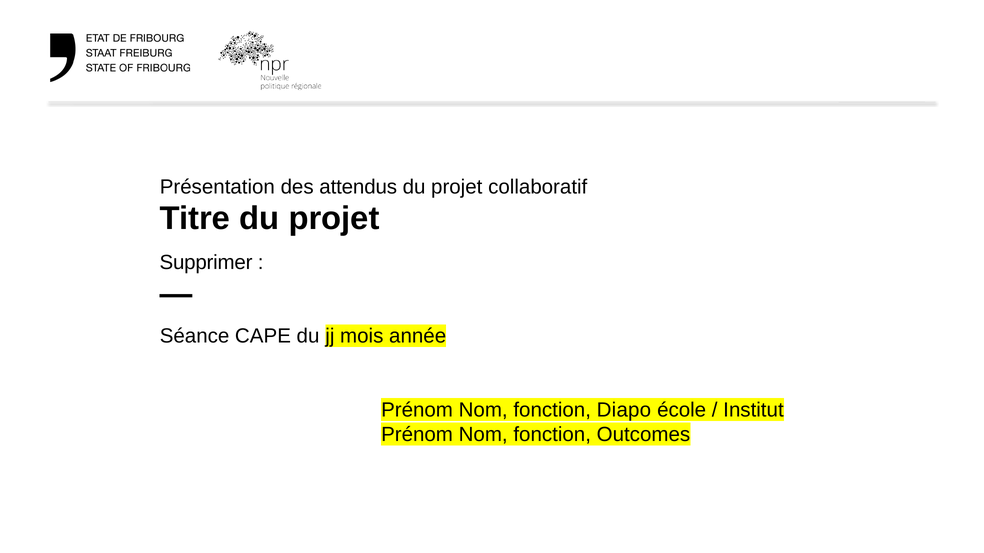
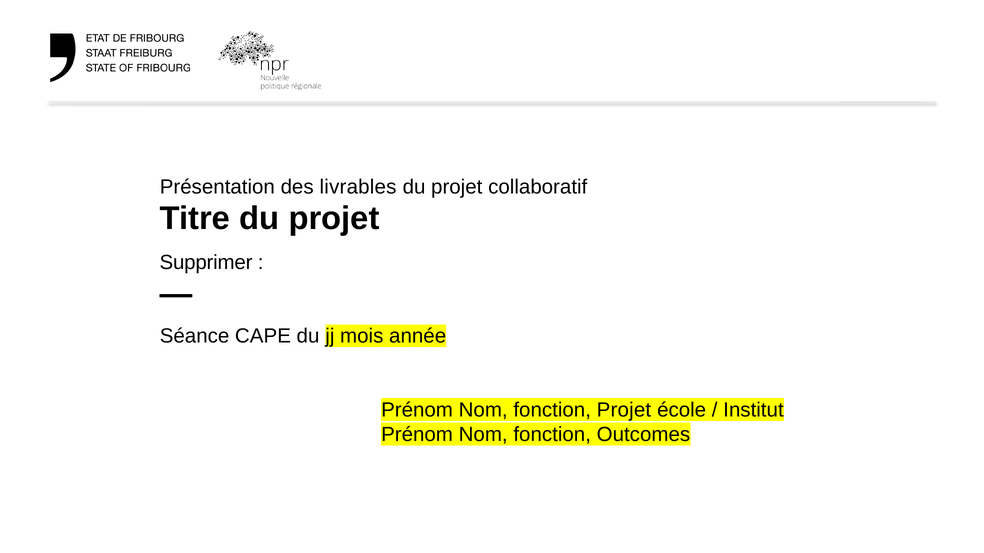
attendus: attendus -> livrables
fonction Diapo: Diapo -> Projet
